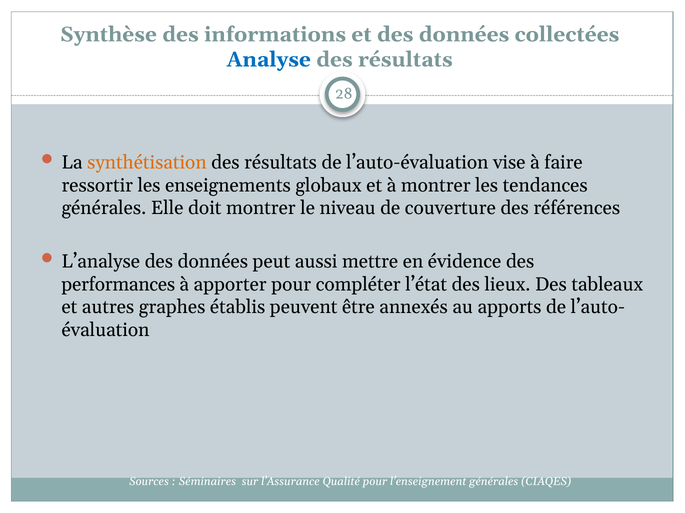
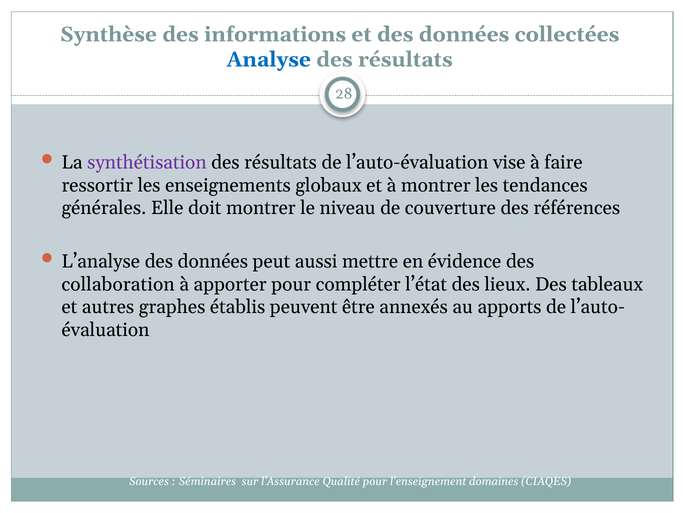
synthétisation colour: orange -> purple
performances: performances -> collaboration
l'enseignement générales: générales -> domaines
